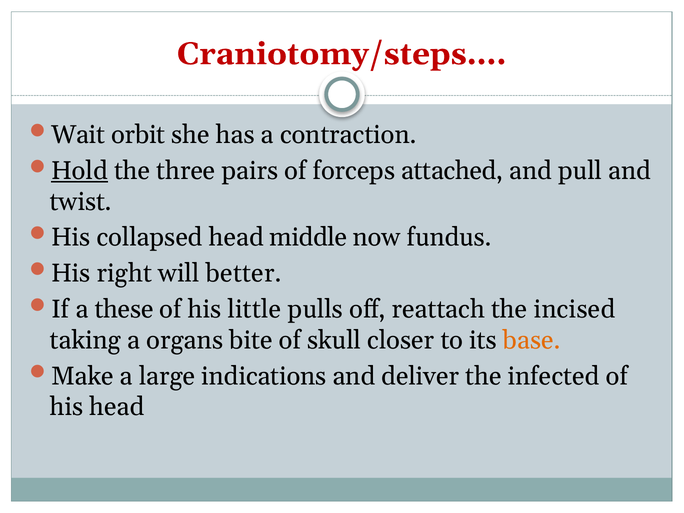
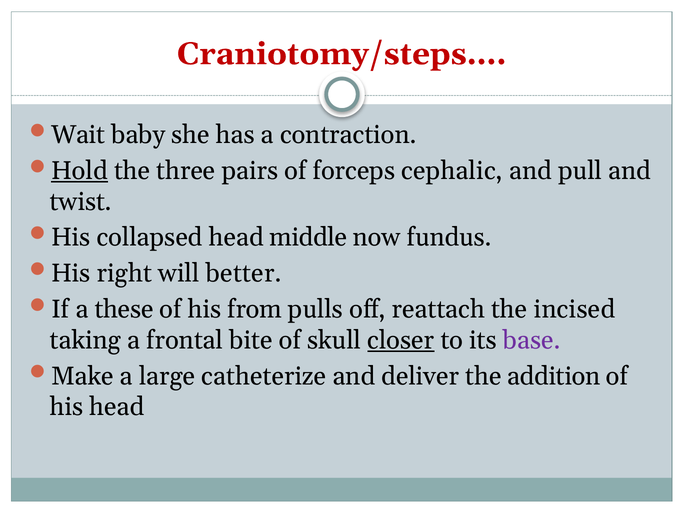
orbit: orbit -> baby
attached: attached -> cephalic
little: little -> from
organs: organs -> frontal
closer underline: none -> present
base colour: orange -> purple
indications: indications -> catheterize
infected: infected -> addition
